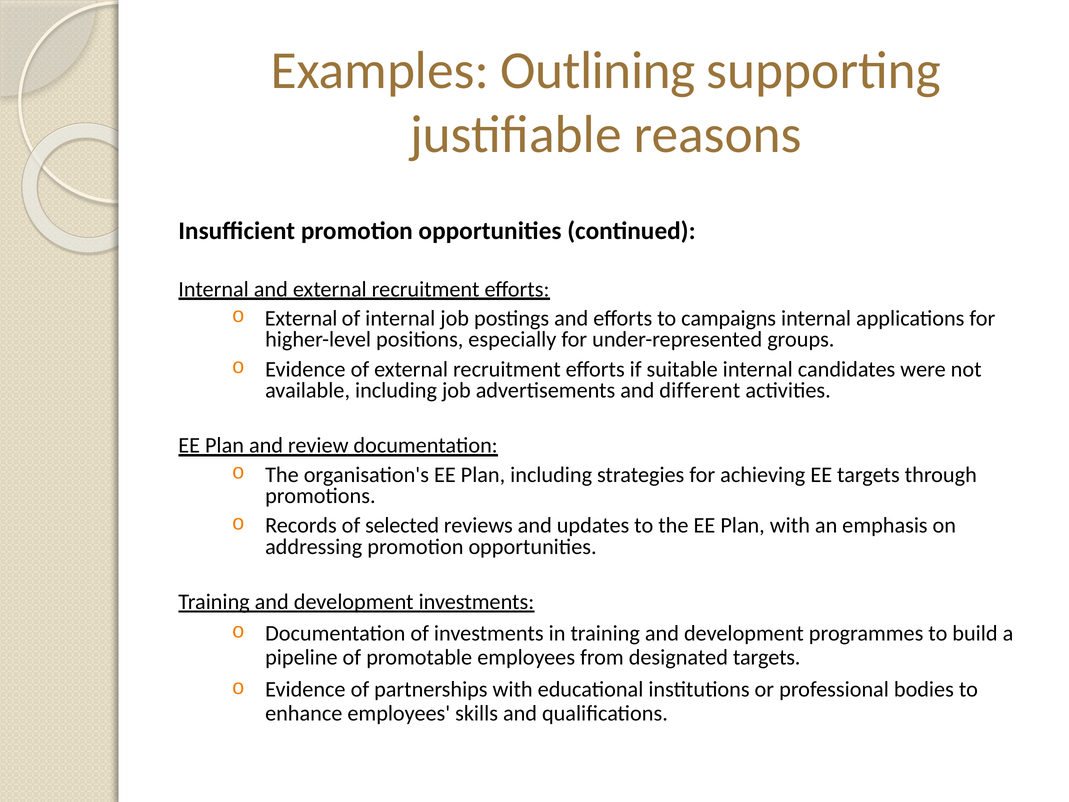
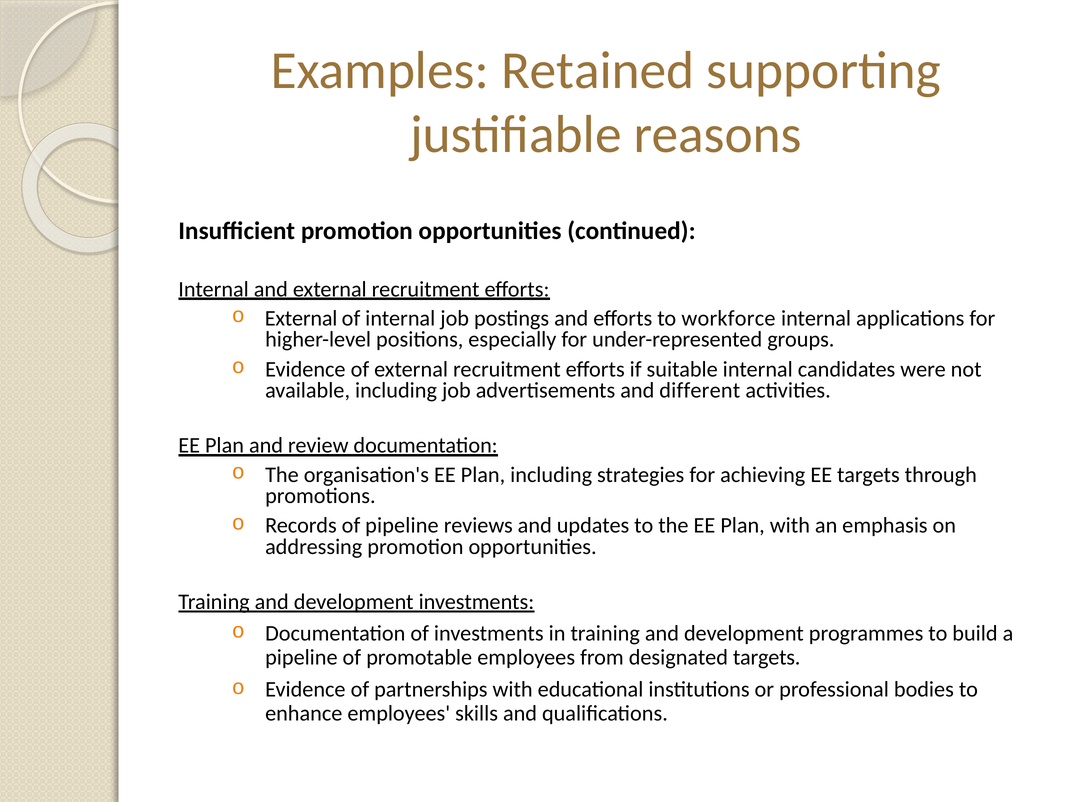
Outlining: Outlining -> Retained
campaigns: campaigns -> workforce
of selected: selected -> pipeline
